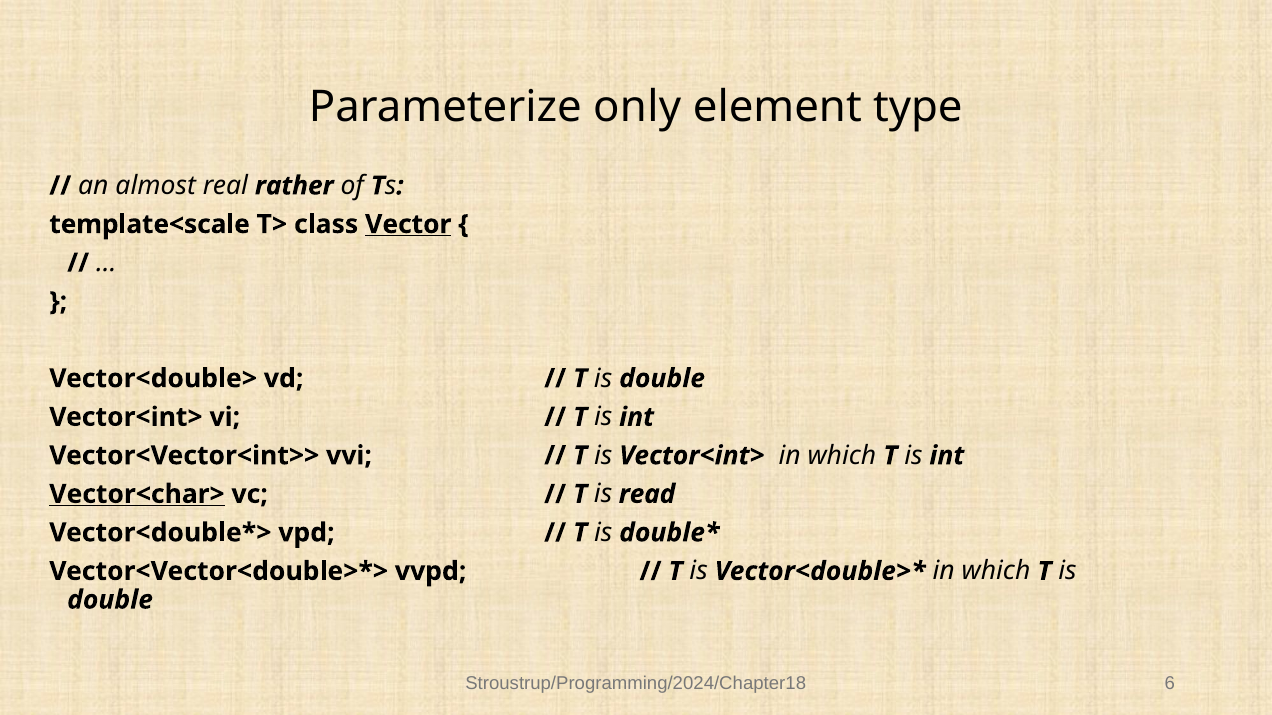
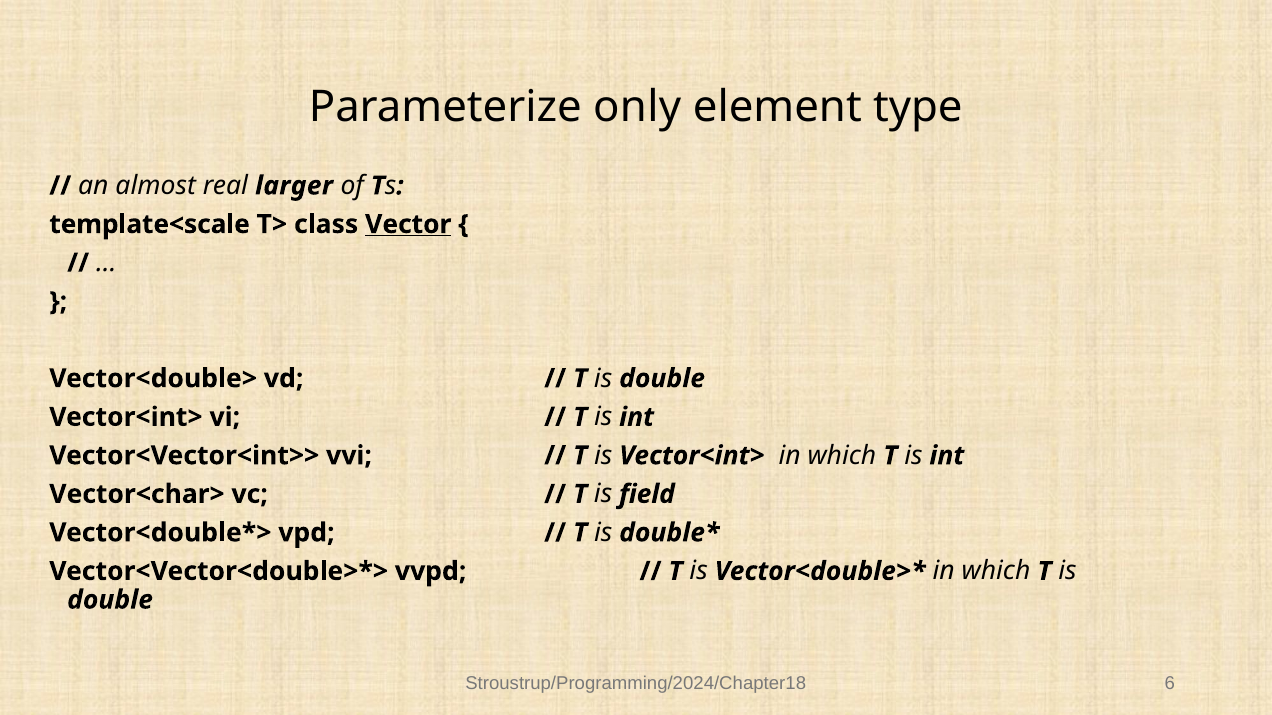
rather: rather -> larger
Vector<char> underline: present -> none
read: read -> field
